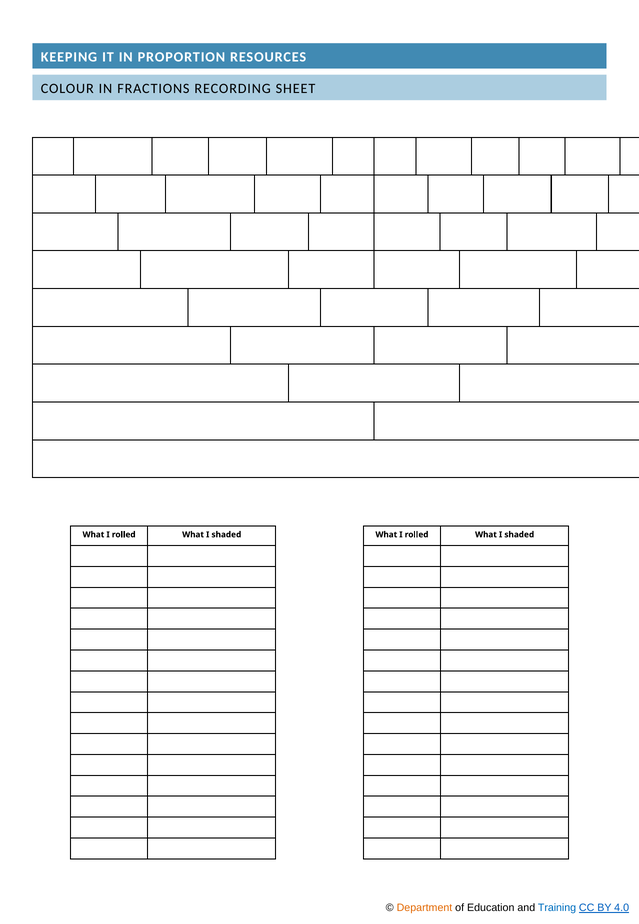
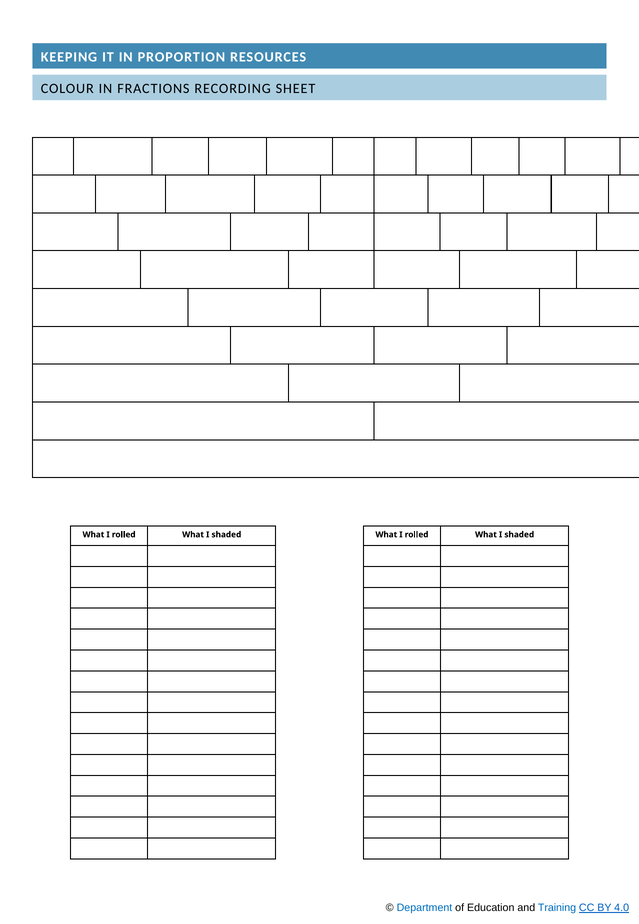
Department colour: orange -> blue
